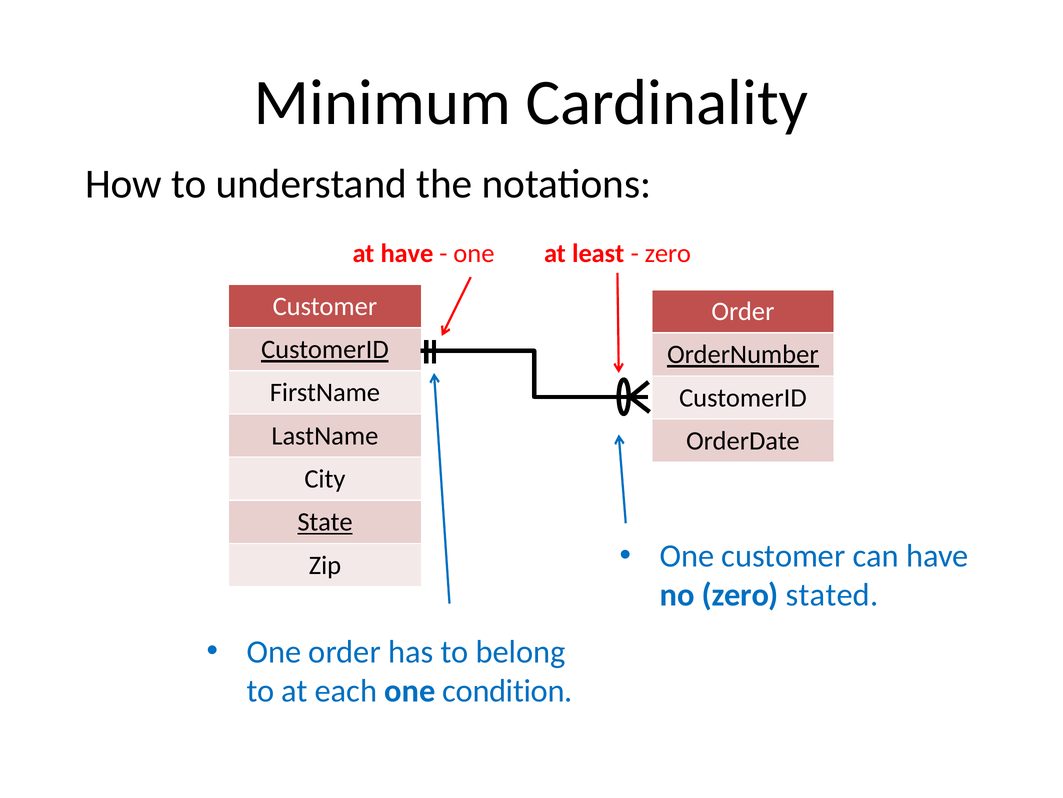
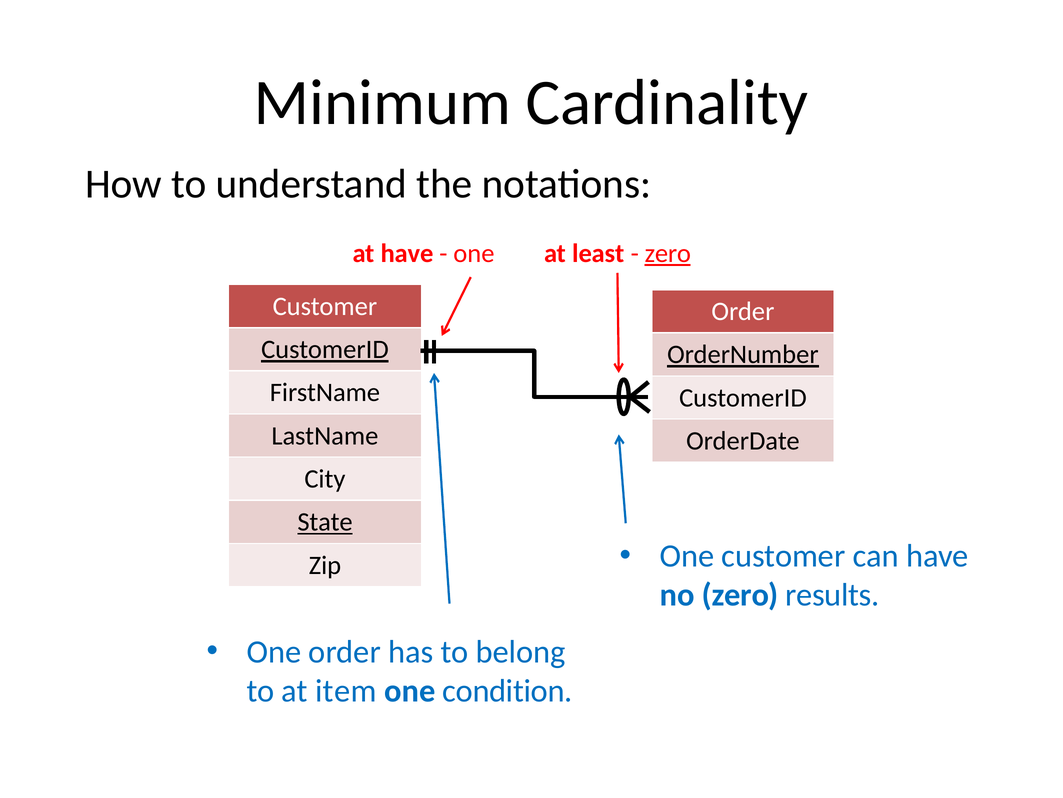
zero at (668, 253) underline: none -> present
stated: stated -> results
each: each -> item
